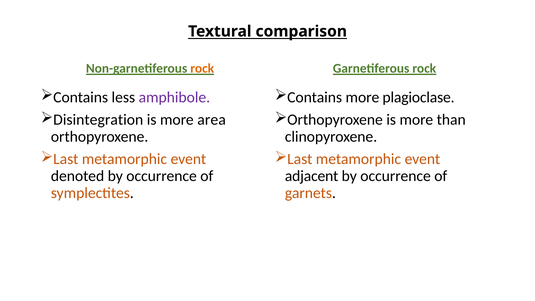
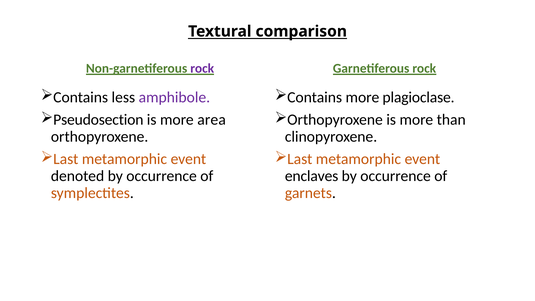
rock at (202, 69) colour: orange -> purple
Disintegration: Disintegration -> Pseudosection
adjacent: adjacent -> enclaves
